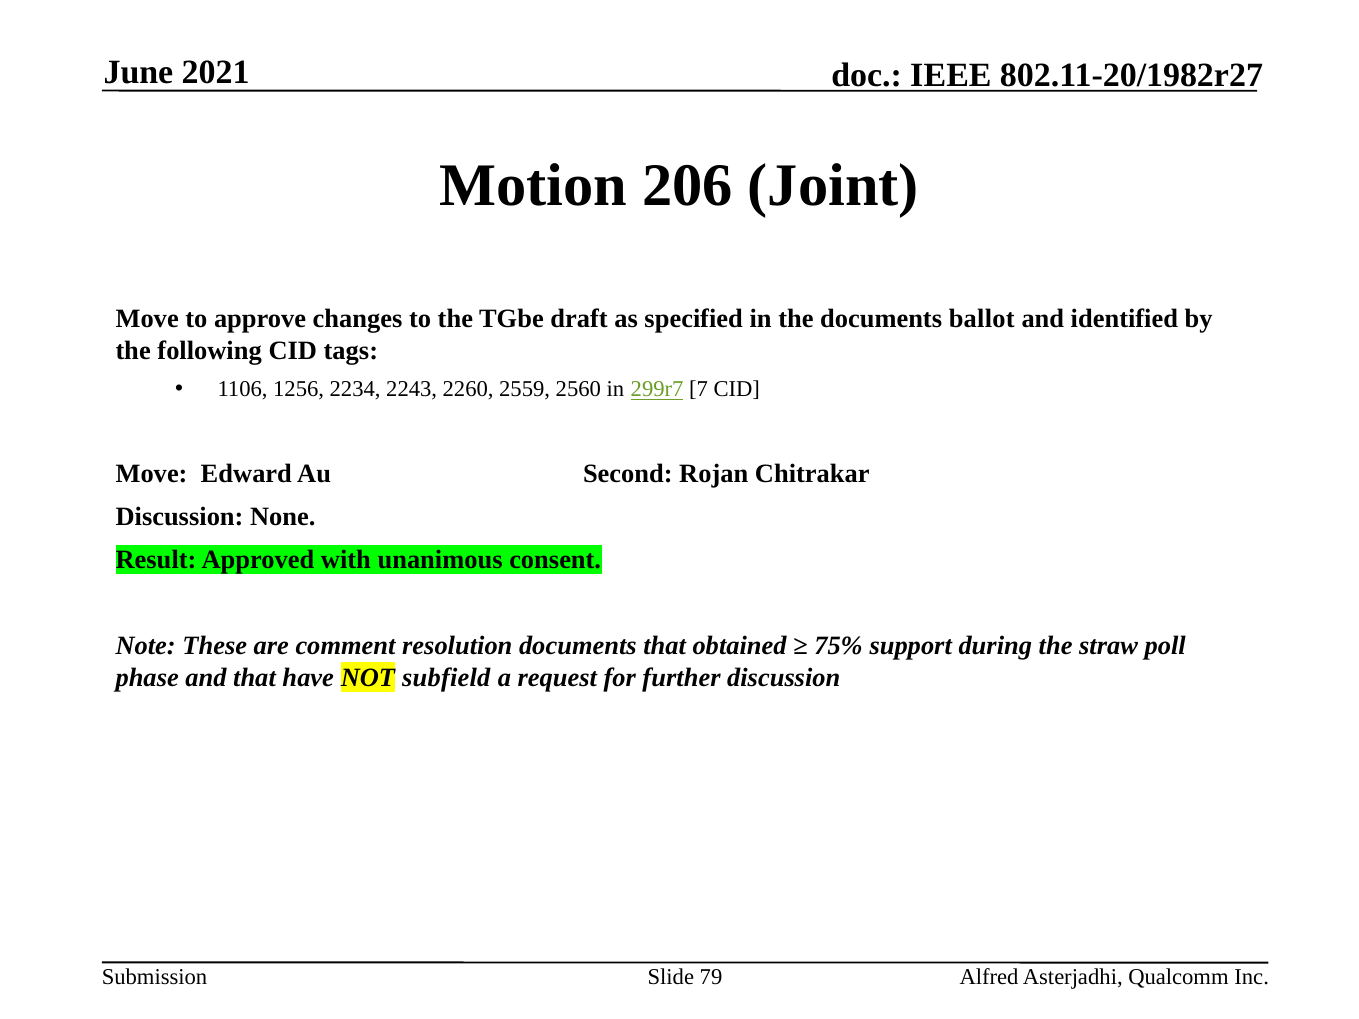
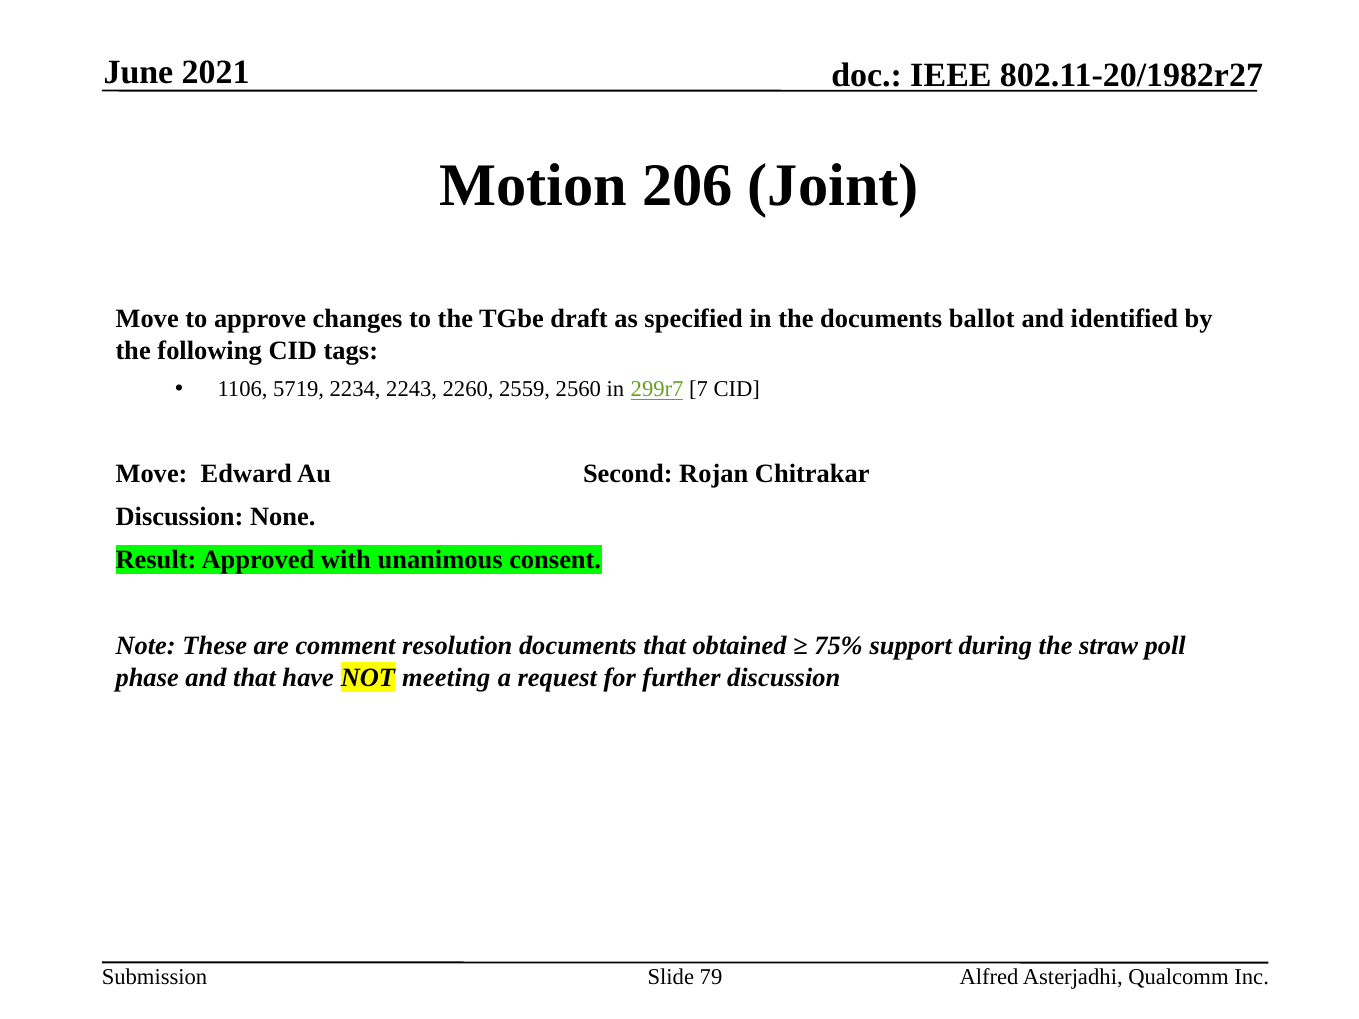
1256: 1256 -> 5719
subfield: subfield -> meeting
